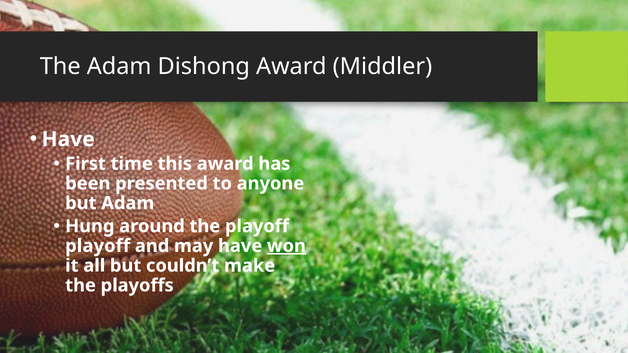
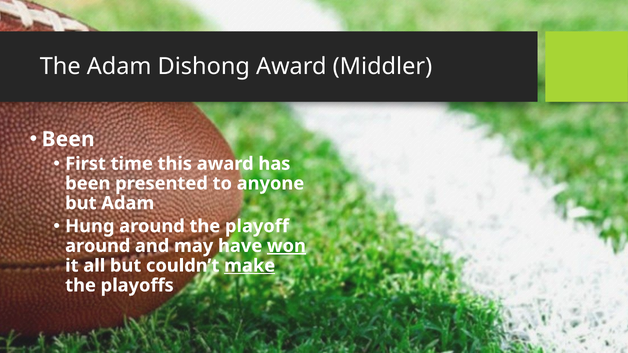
Have at (68, 139): Have -> Been
playoff at (98, 246): playoff -> around
make underline: none -> present
